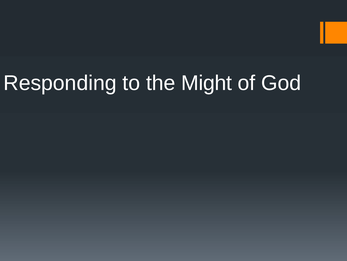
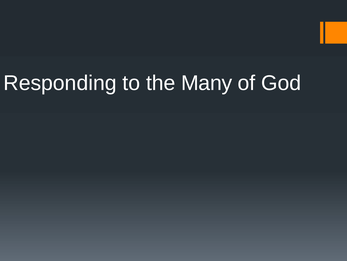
Might: Might -> Many
